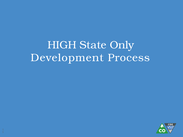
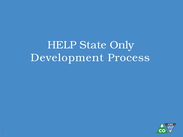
HIGH: HIGH -> HELP
